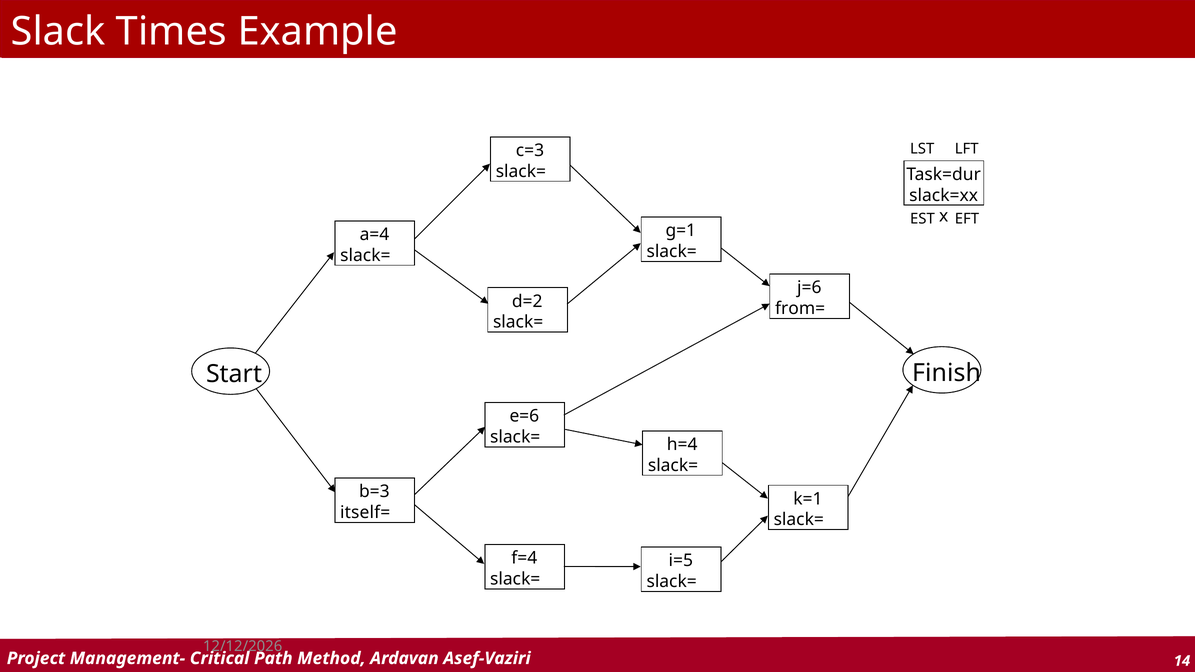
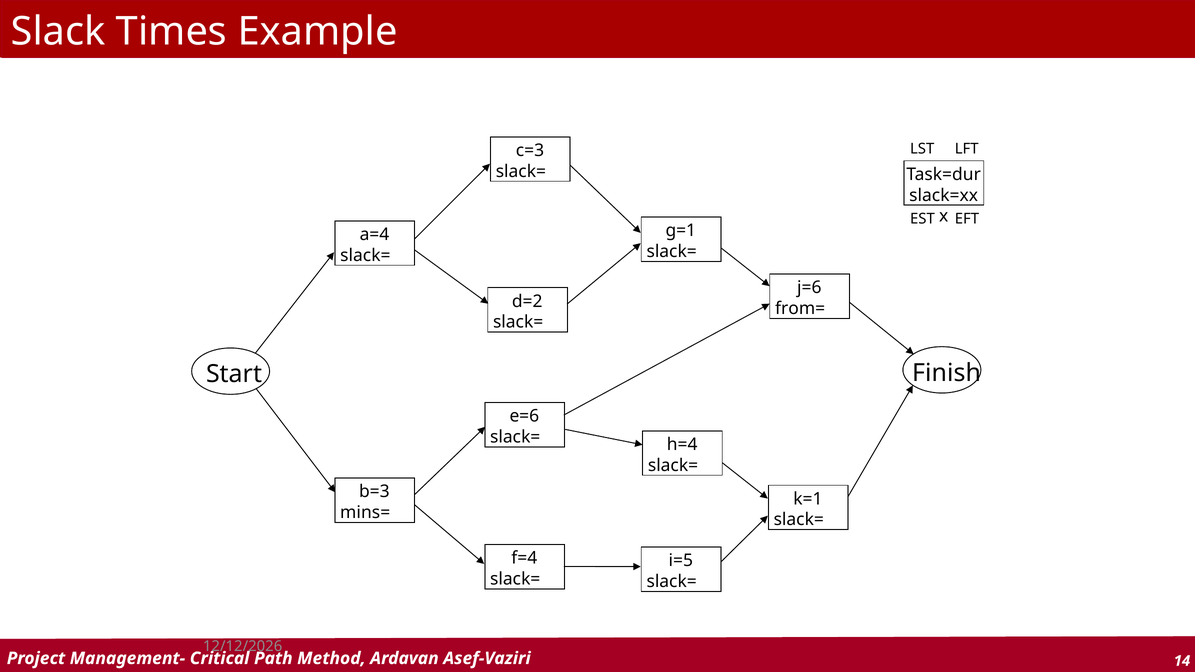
itself=: itself= -> mins=
